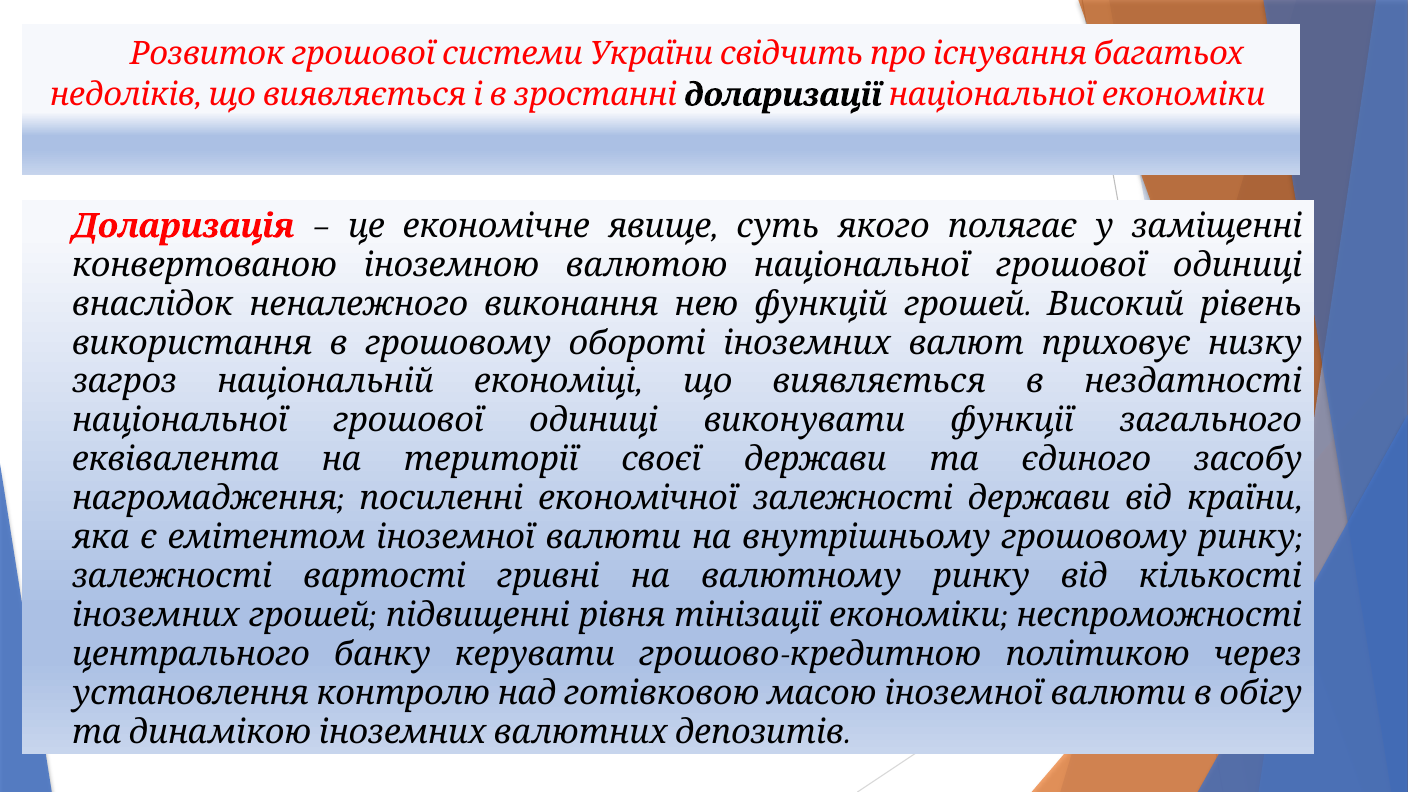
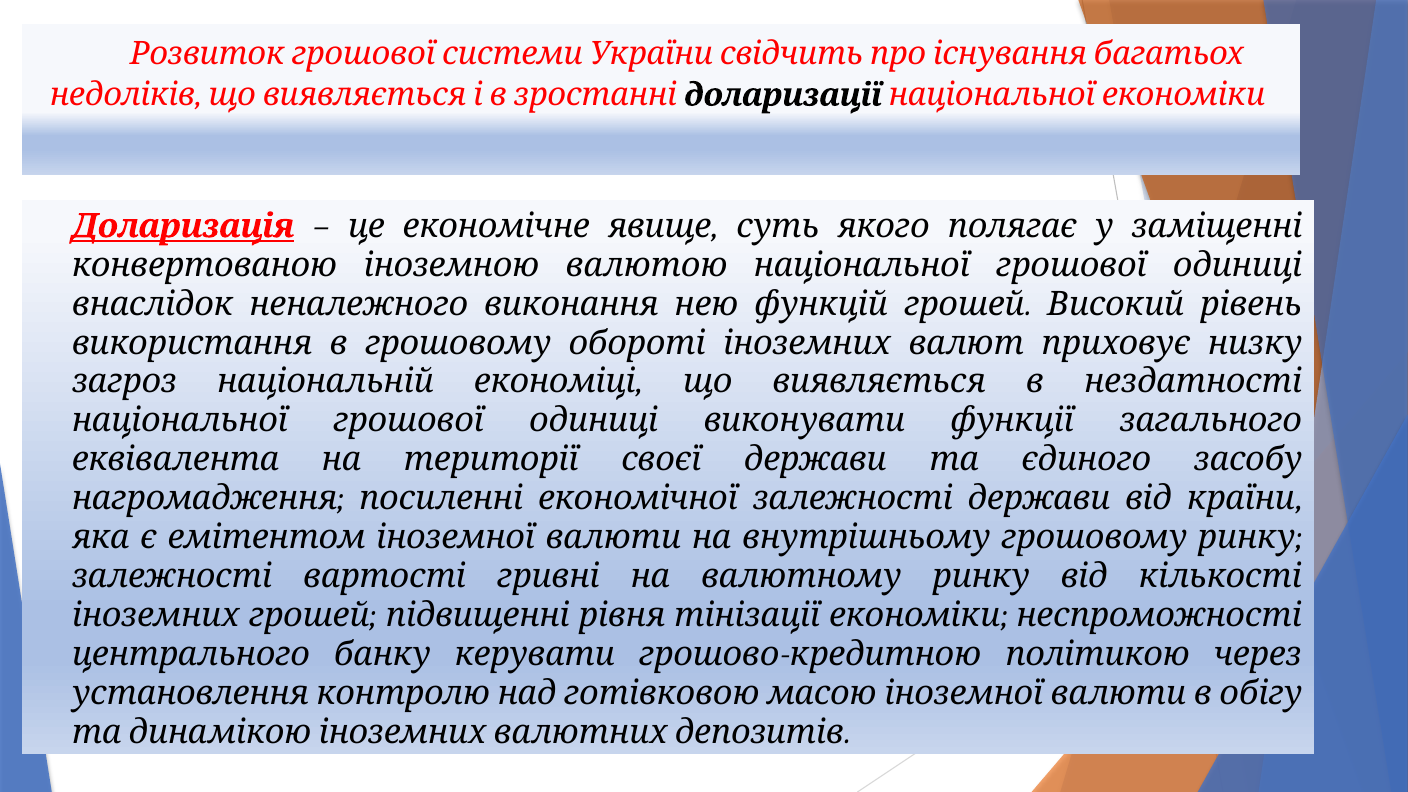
Доларизація underline: none -> present
